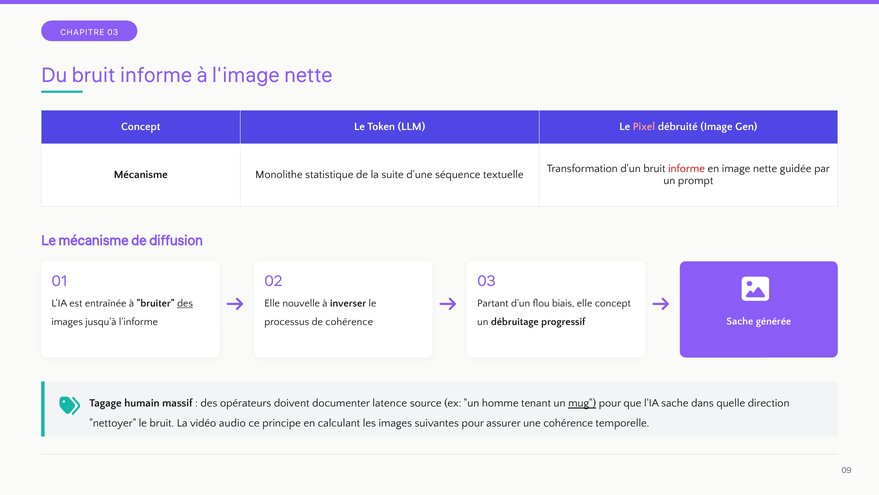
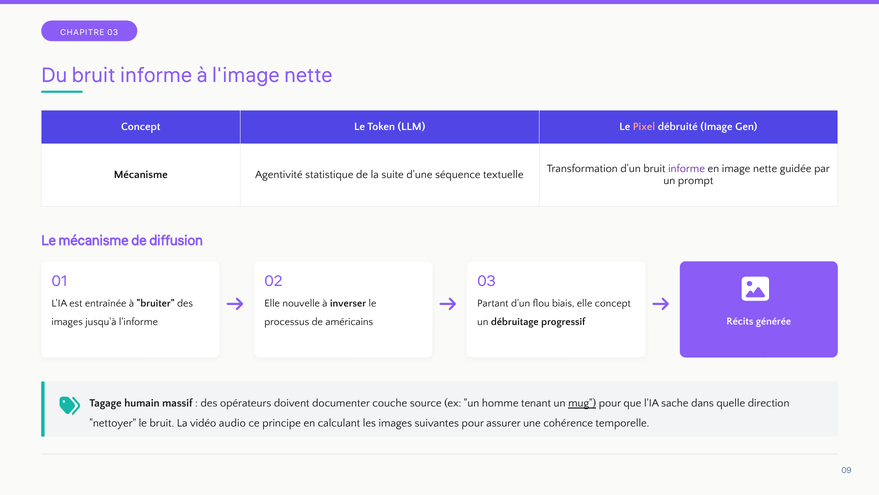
informe at (687, 168) colour: red -> purple
Monolithe: Monolithe -> Agentivité
des at (185, 303) underline: present -> none
de cohérence: cohérence -> américains
progressif Sache: Sache -> Récits
latence: latence -> couche
